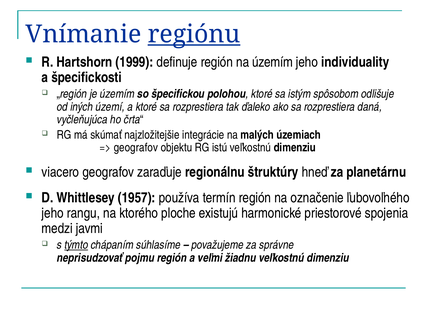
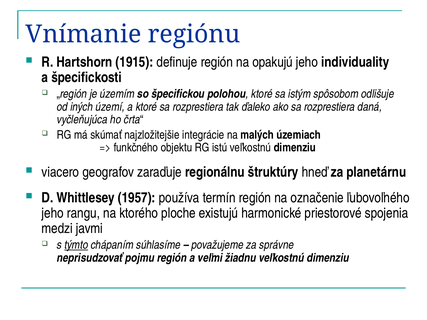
regiónu underline: present -> none
1999: 1999 -> 1915
na územím: územím -> opakujú
geografov at (136, 148): geografov -> funkčného
